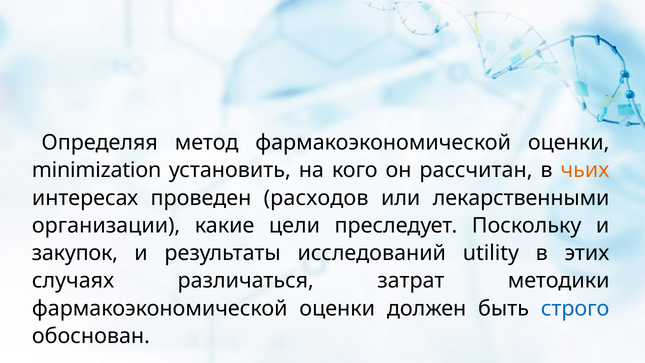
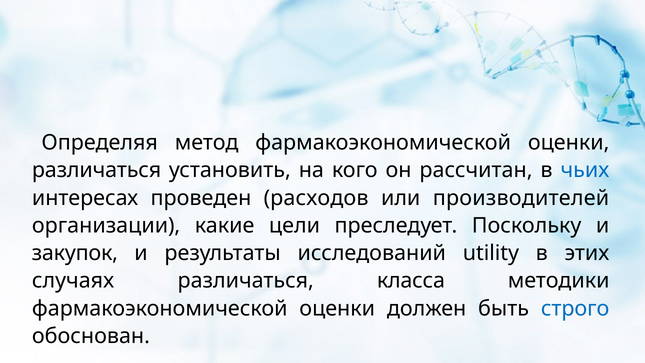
minimization at (97, 170): minimization -> различаться
чьих colour: orange -> blue
лекарственными: лекарственными -> производителей
затрат: затрат -> класса
